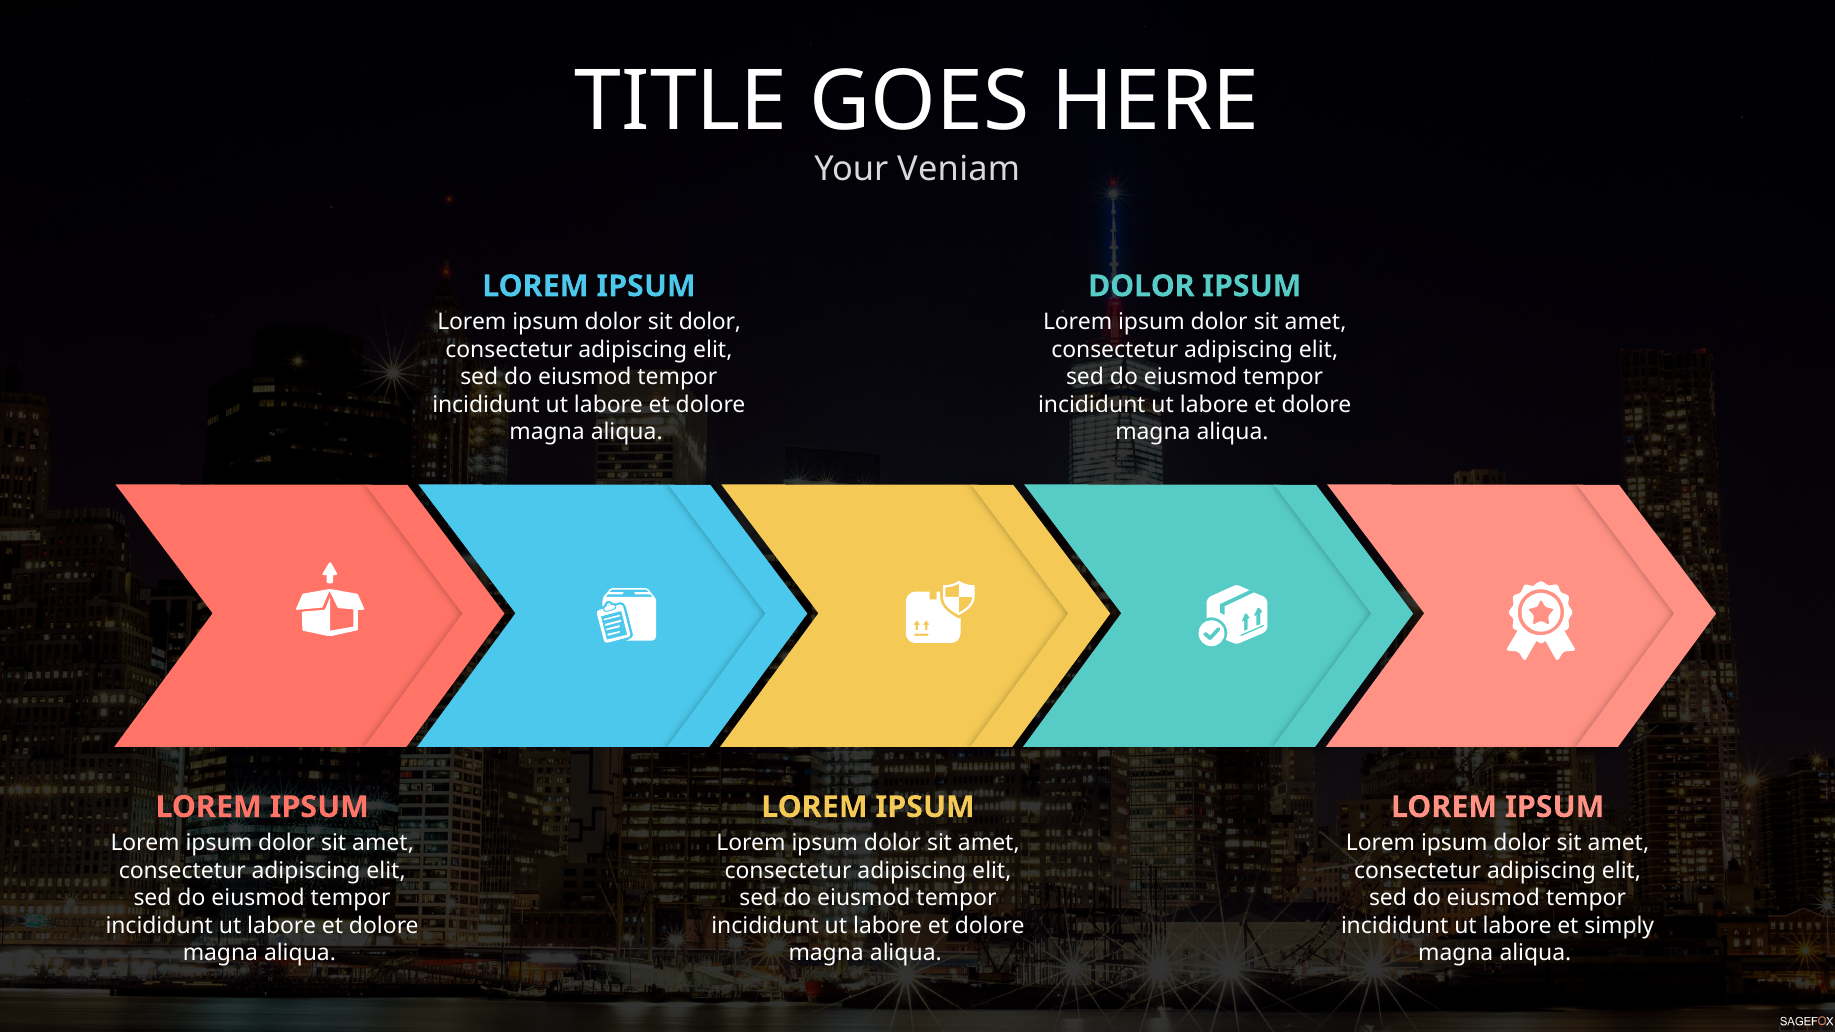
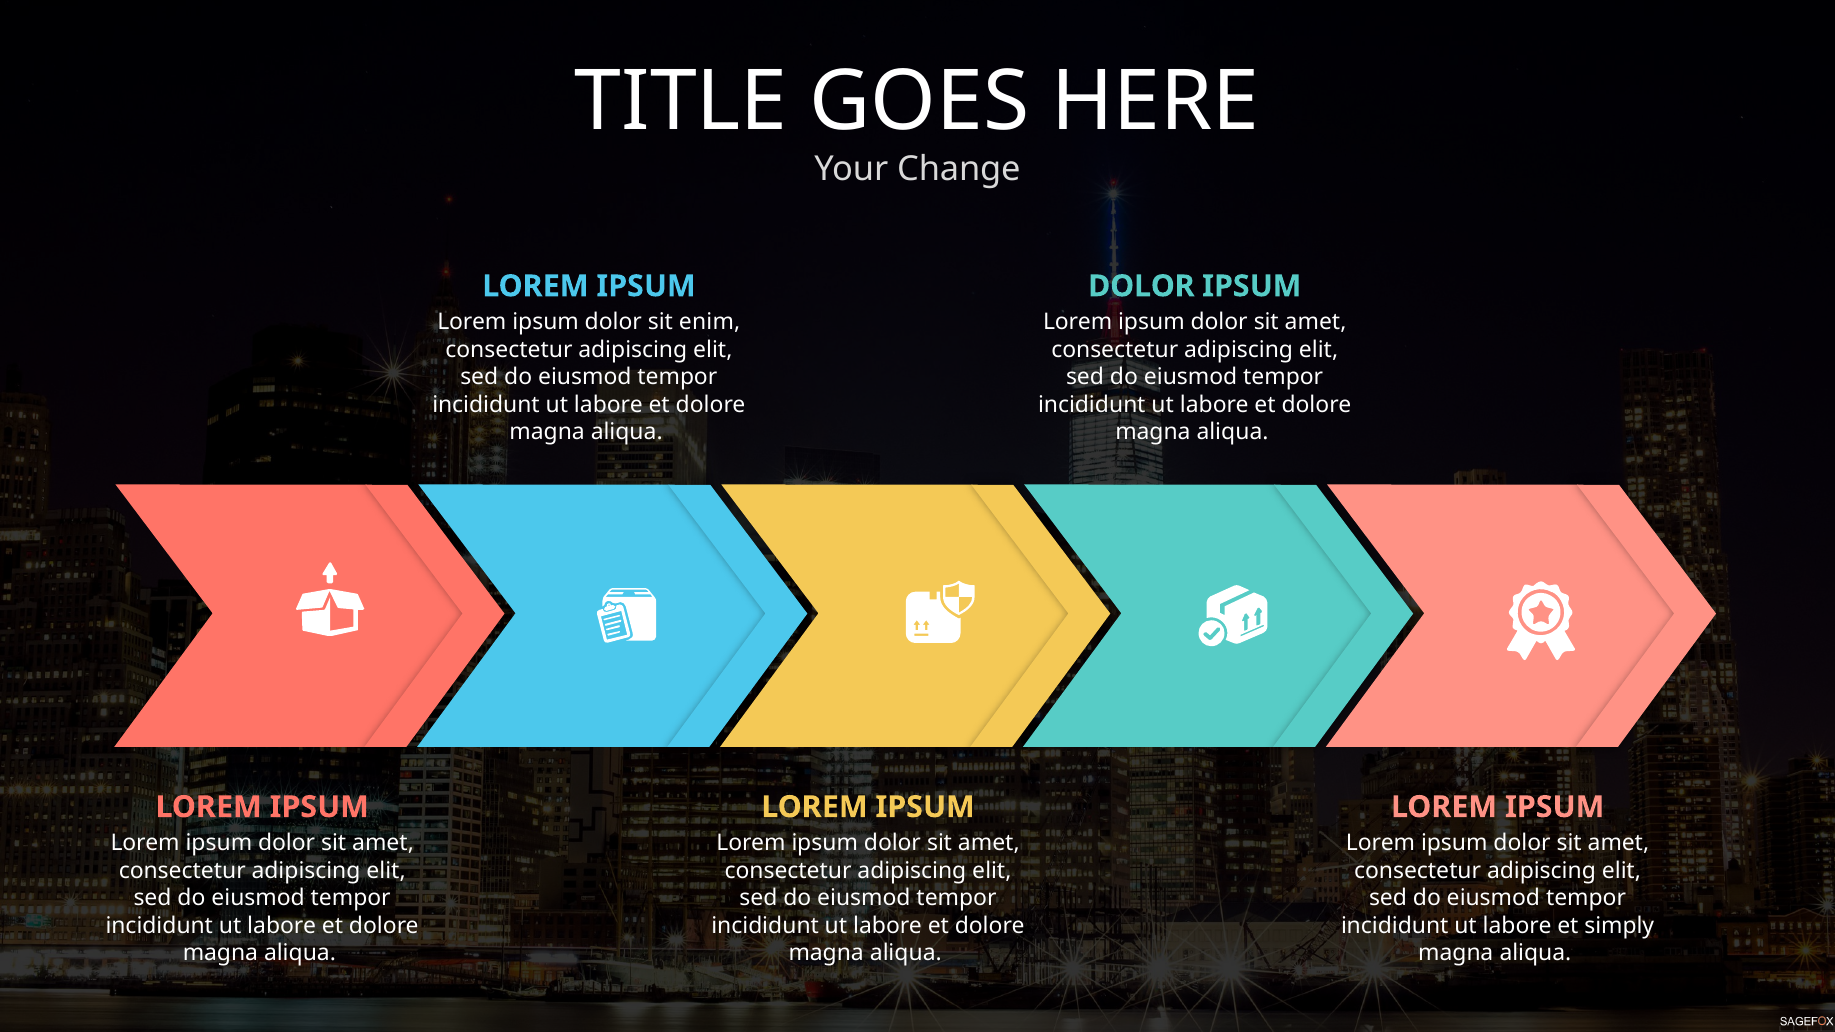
Veniam: Veniam -> Change
sit dolor: dolor -> enim
